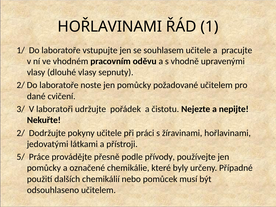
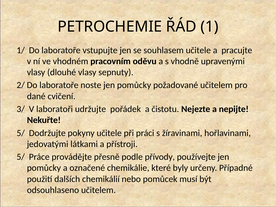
HOŘLAVINAMI at (110, 27): HOŘLAVINAMI -> PETROCHEMIE
2/ at (21, 133): 2/ -> 5/
